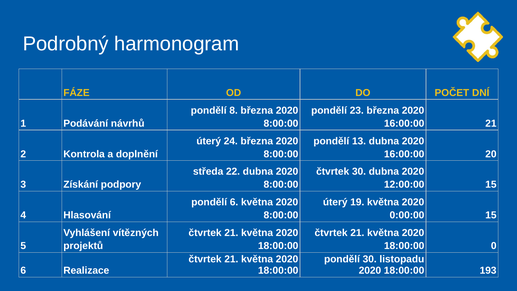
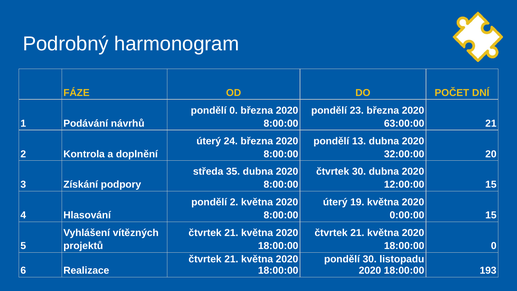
pondělí 8: 8 -> 0
16:00:00 at (404, 123): 16:00:00 -> 63:00:00
16:00:00 at (404, 154): 16:00:00 -> 32:00:00
22: 22 -> 35
pondělí 6: 6 -> 2
